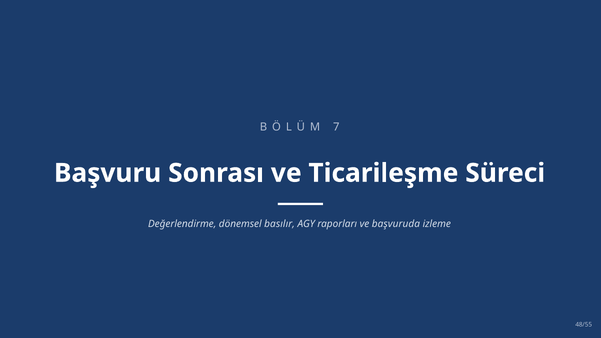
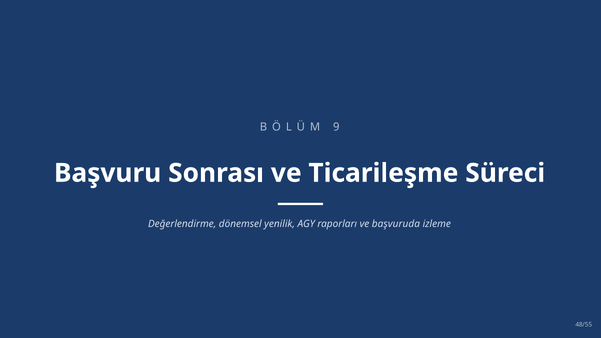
7: 7 -> 9
basılır: basılır -> yenilik
